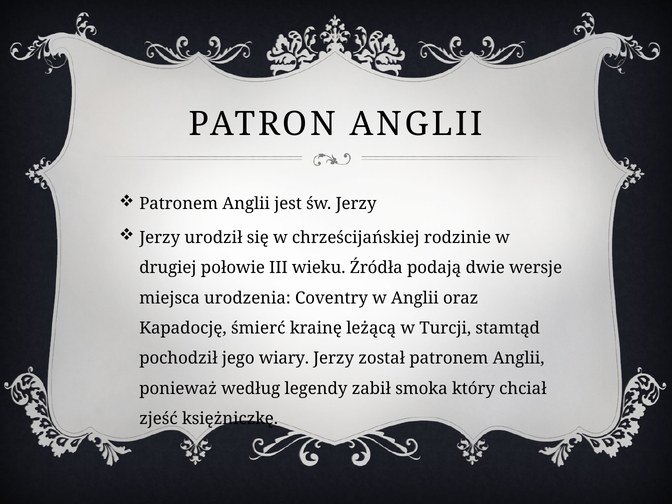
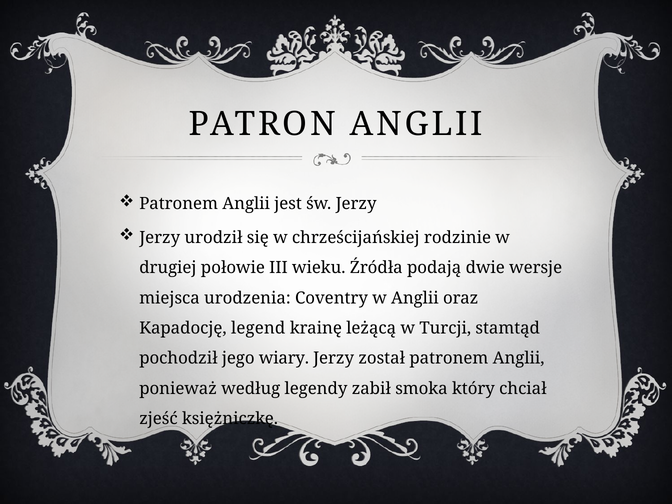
śmierć: śmierć -> legend
